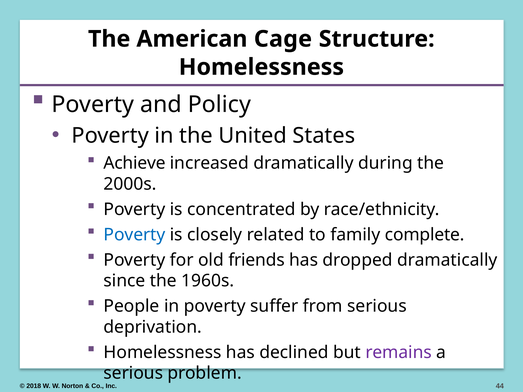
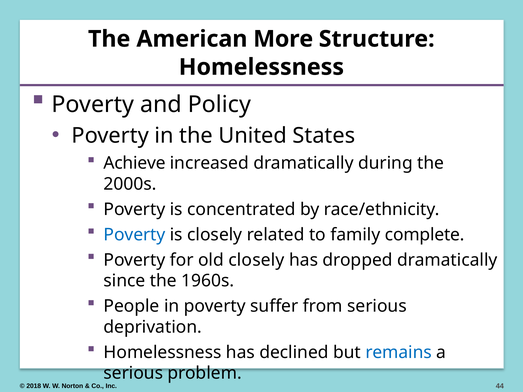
Cage: Cage -> More
old friends: friends -> closely
remains colour: purple -> blue
